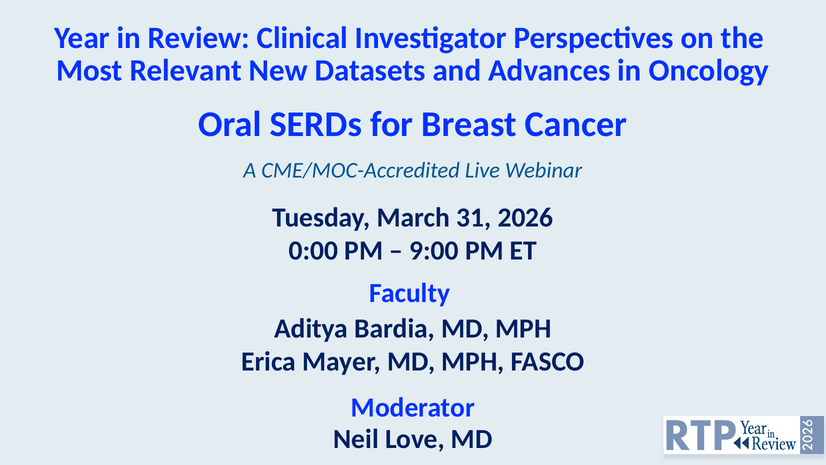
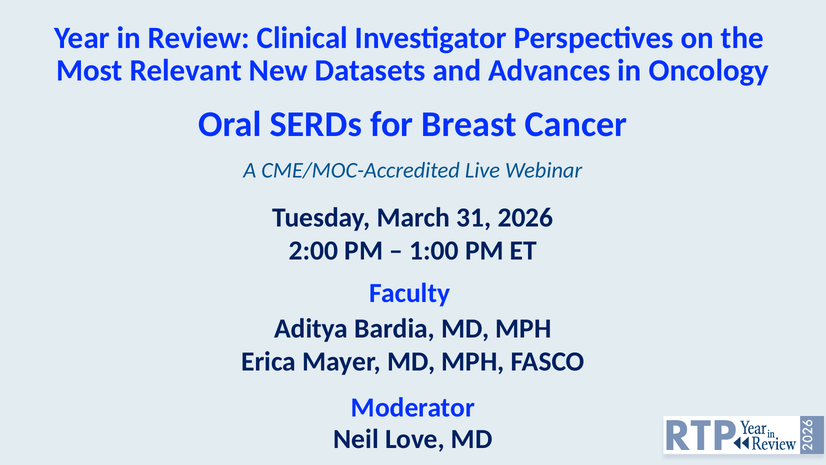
0:00: 0:00 -> 2:00
9:00: 9:00 -> 1:00
